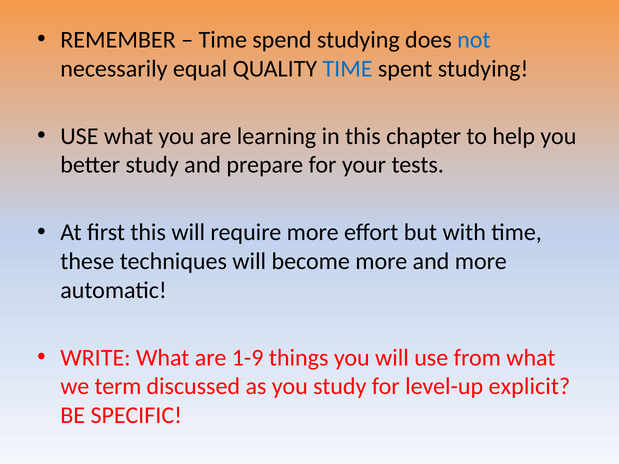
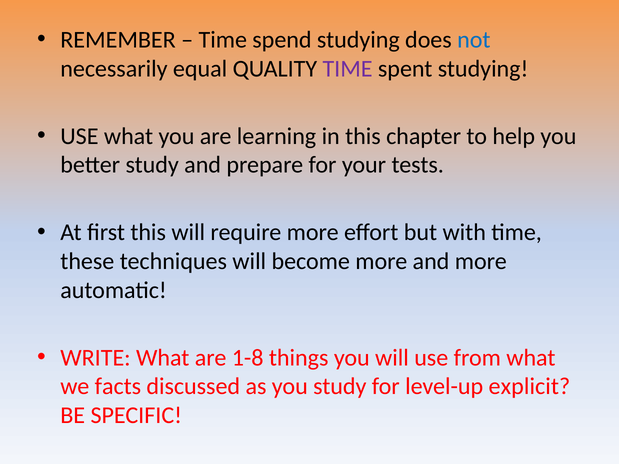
TIME at (348, 69) colour: blue -> purple
1-9: 1-9 -> 1-8
term: term -> facts
